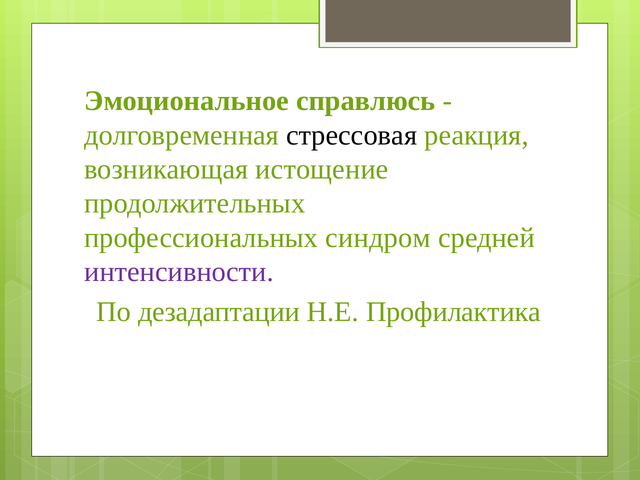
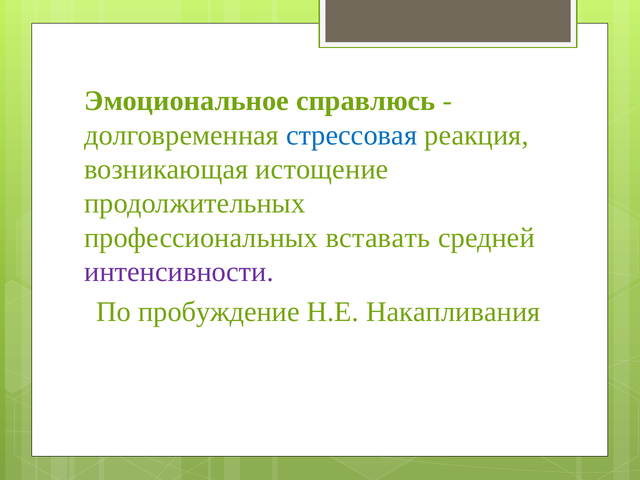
стрессовая colour: black -> blue
синдром: синдром -> вставать
дезадаптации: дезадаптации -> пробуждение
Профилактика: Профилактика -> Накапливания
